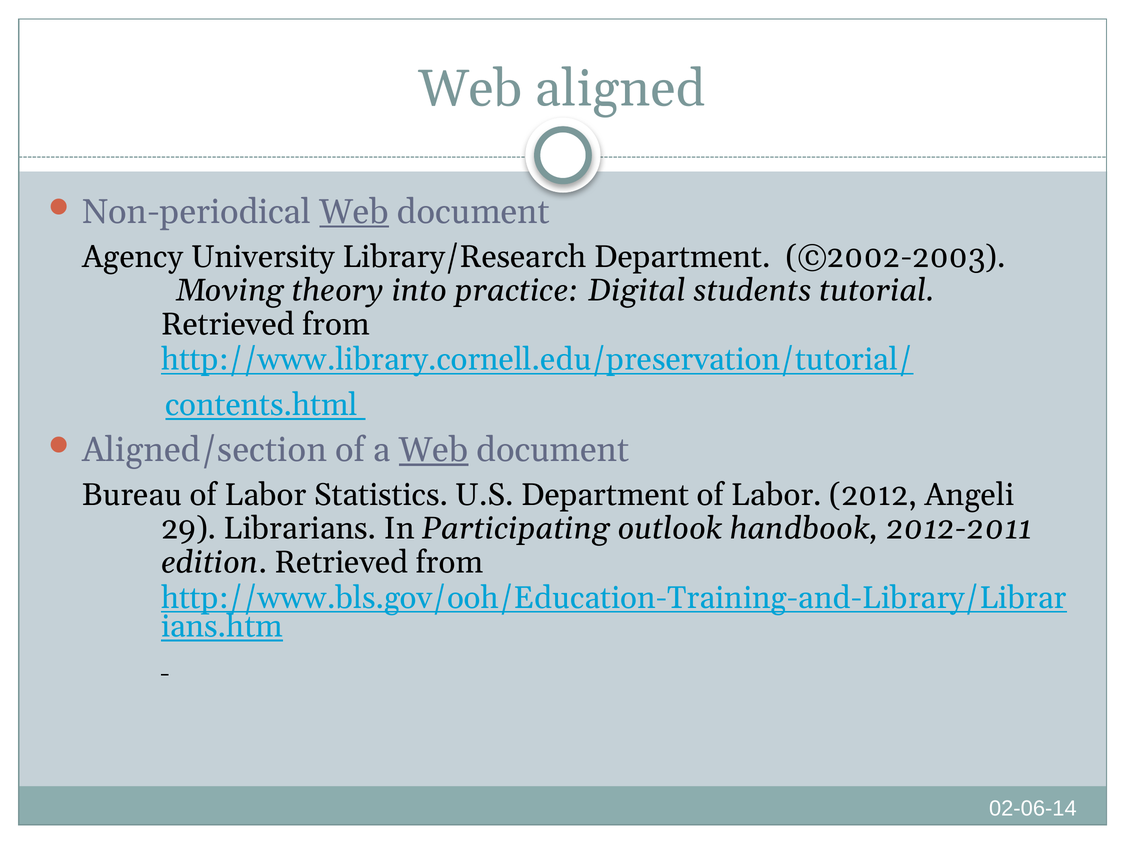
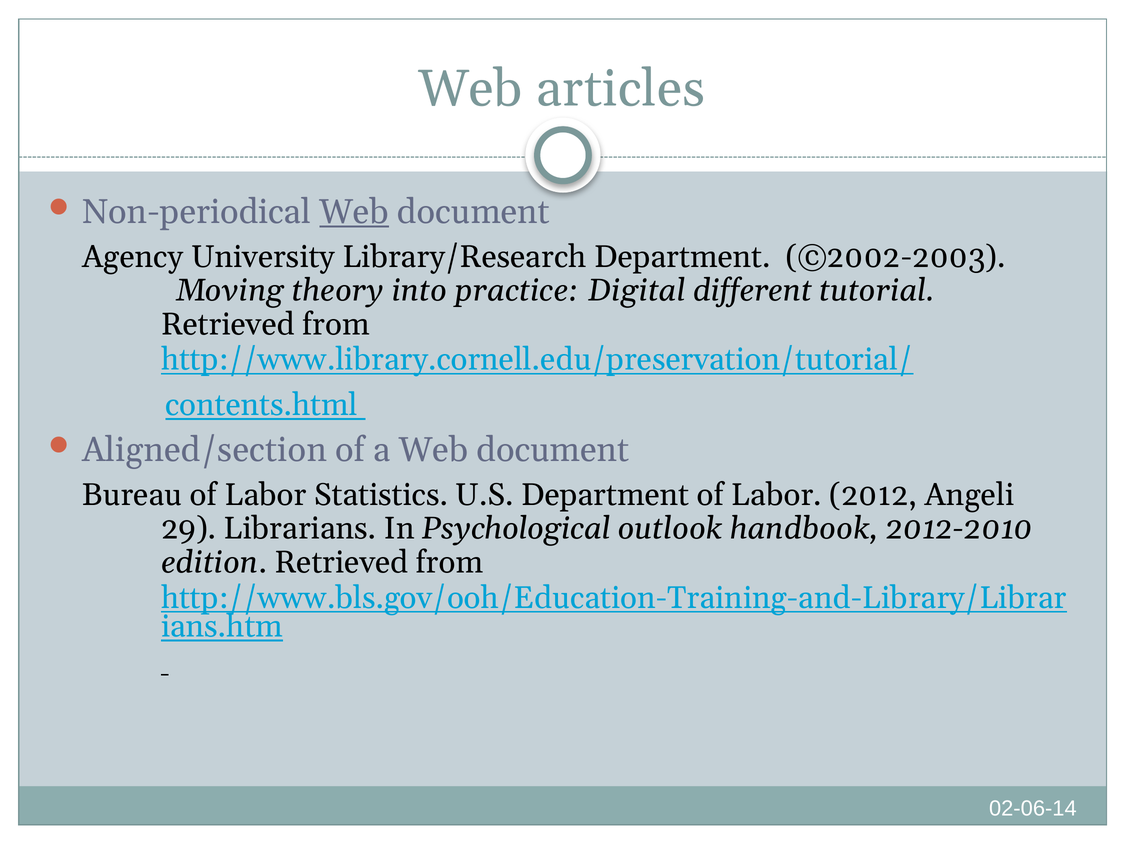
aligned: aligned -> articles
students: students -> different
Web at (434, 450) underline: present -> none
Participating: Participating -> Psychological
2012-2011: 2012-2011 -> 2012-2010
